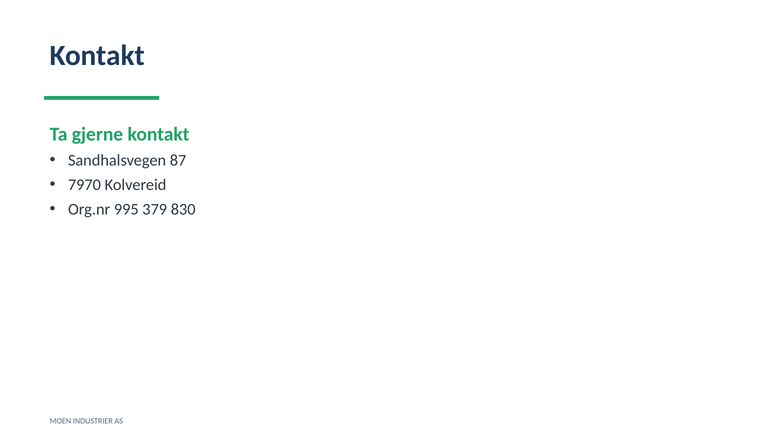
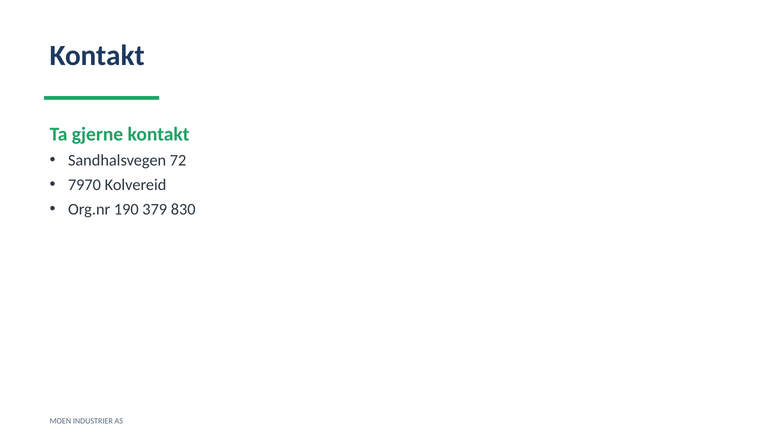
87: 87 -> 72
995: 995 -> 190
